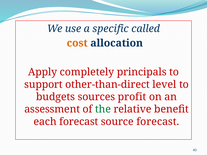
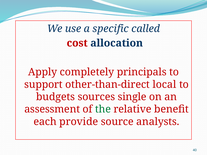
cost colour: orange -> red
level: level -> local
profit: profit -> single
each forecast: forecast -> provide
source forecast: forecast -> analysts
